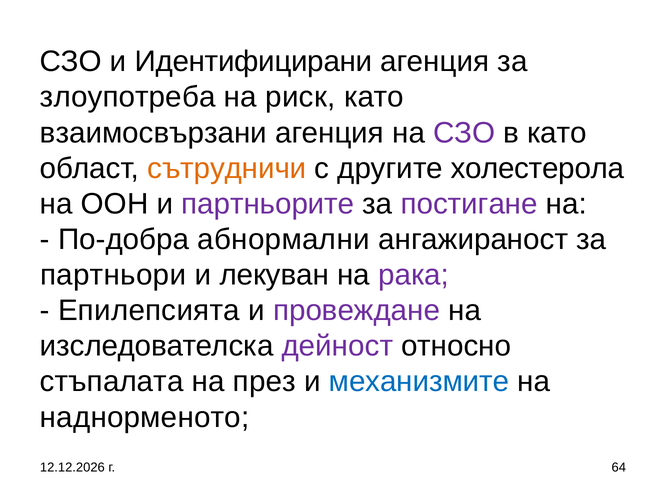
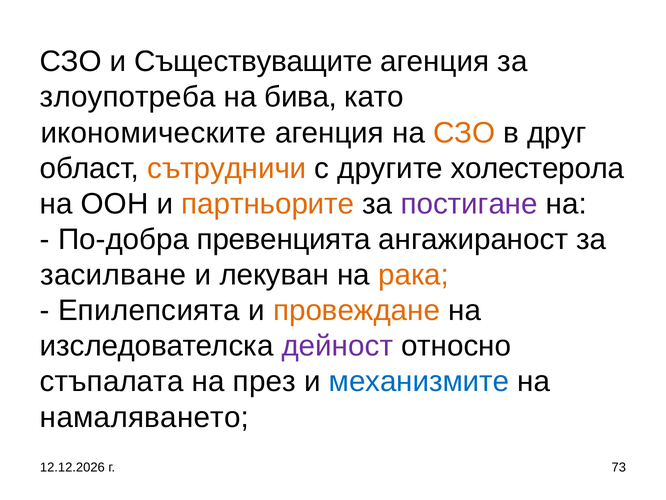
Идентифицирани: Идентифицирани -> Съществуващите
риск: риск -> бива
взаимосвързани: взаимосвързани -> икономическите
СЗО at (464, 133) colour: purple -> orange
в като: като -> друг
партньорите colour: purple -> orange
абнормални: абнормални -> превенцията
партньори: партньори -> засилване
рака colour: purple -> orange
провеждане colour: purple -> orange
наднорменото: наднорменото -> намаляването
64: 64 -> 73
